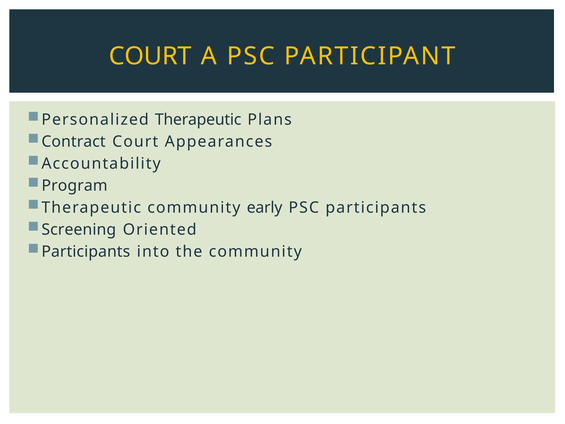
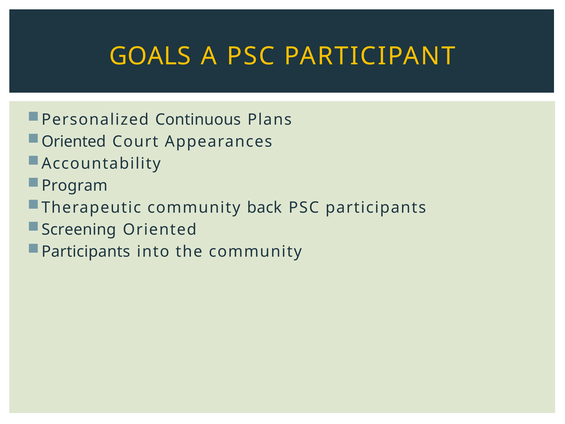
COURT at (150, 56): COURT -> GOALS
Personalized Therapeutic: Therapeutic -> Continuous
Contract at (74, 142): Contract -> Oriented
early: early -> back
